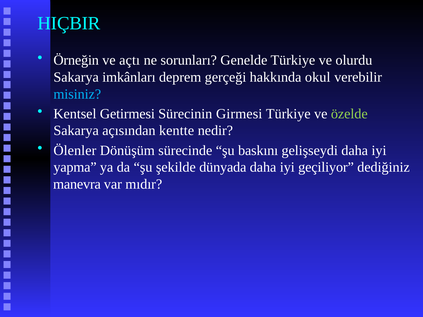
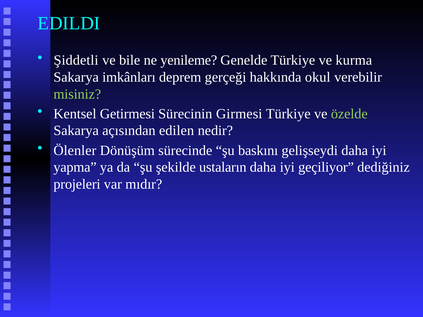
HIÇBIR: HIÇBIR -> EDILDI
Örneğin: Örneğin -> Şiddetli
açtı: açtı -> bile
sorunları: sorunları -> yenileme
olurdu: olurdu -> kurma
misiniz colour: light blue -> light green
kentte: kentte -> edilen
dünyada: dünyada -> ustaların
manevra: manevra -> projeleri
